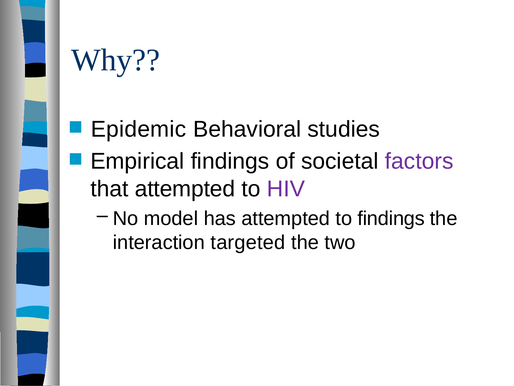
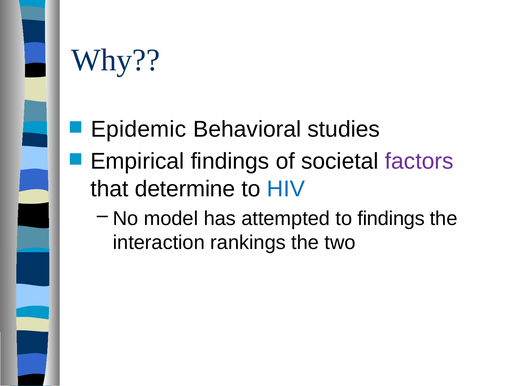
that attempted: attempted -> determine
HIV colour: purple -> blue
targeted: targeted -> rankings
